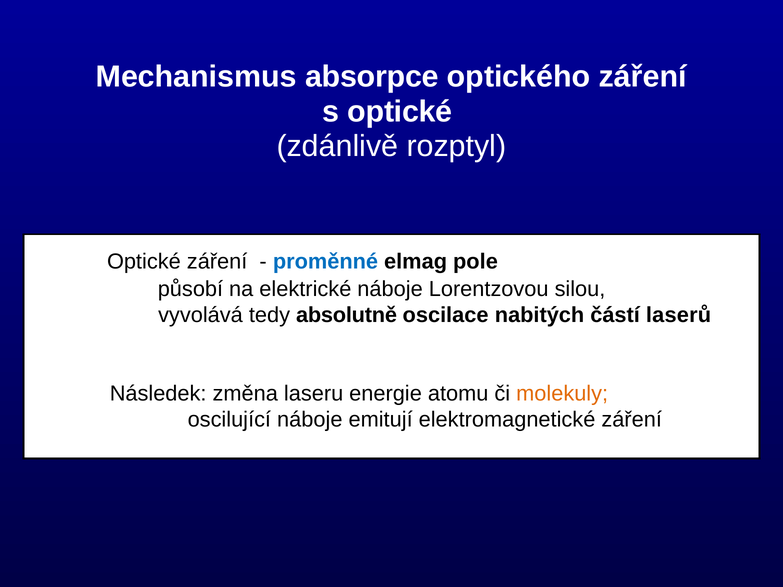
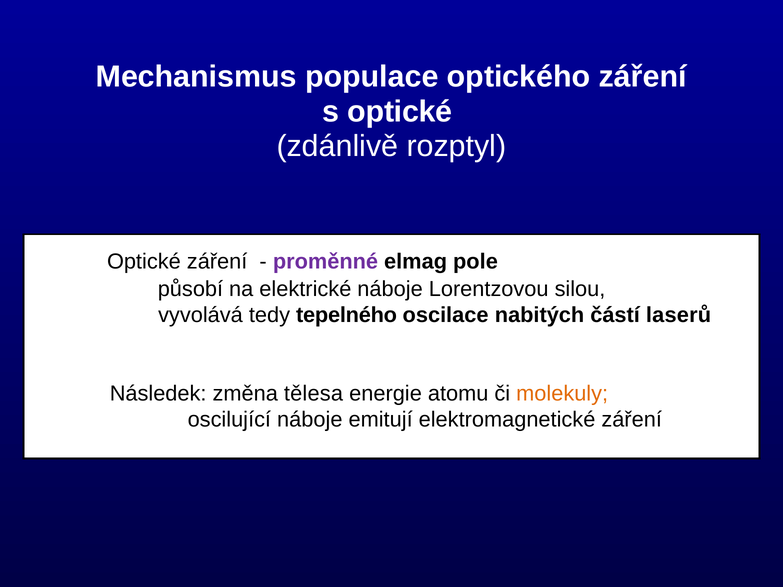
absorpce: absorpce -> populace
proměnné colour: blue -> purple
absolutně: absolutně -> tepelného
laseru: laseru -> tělesa
